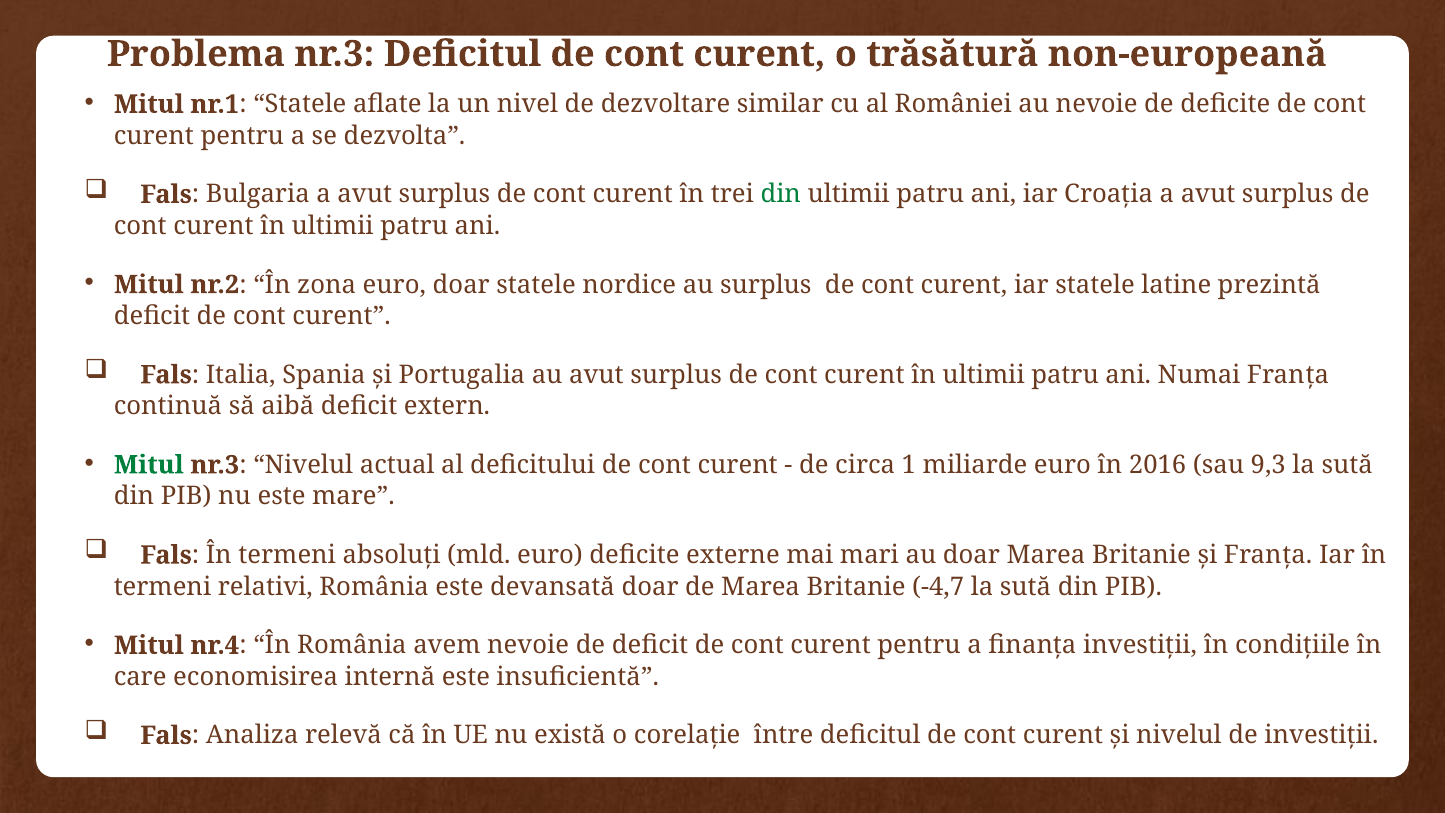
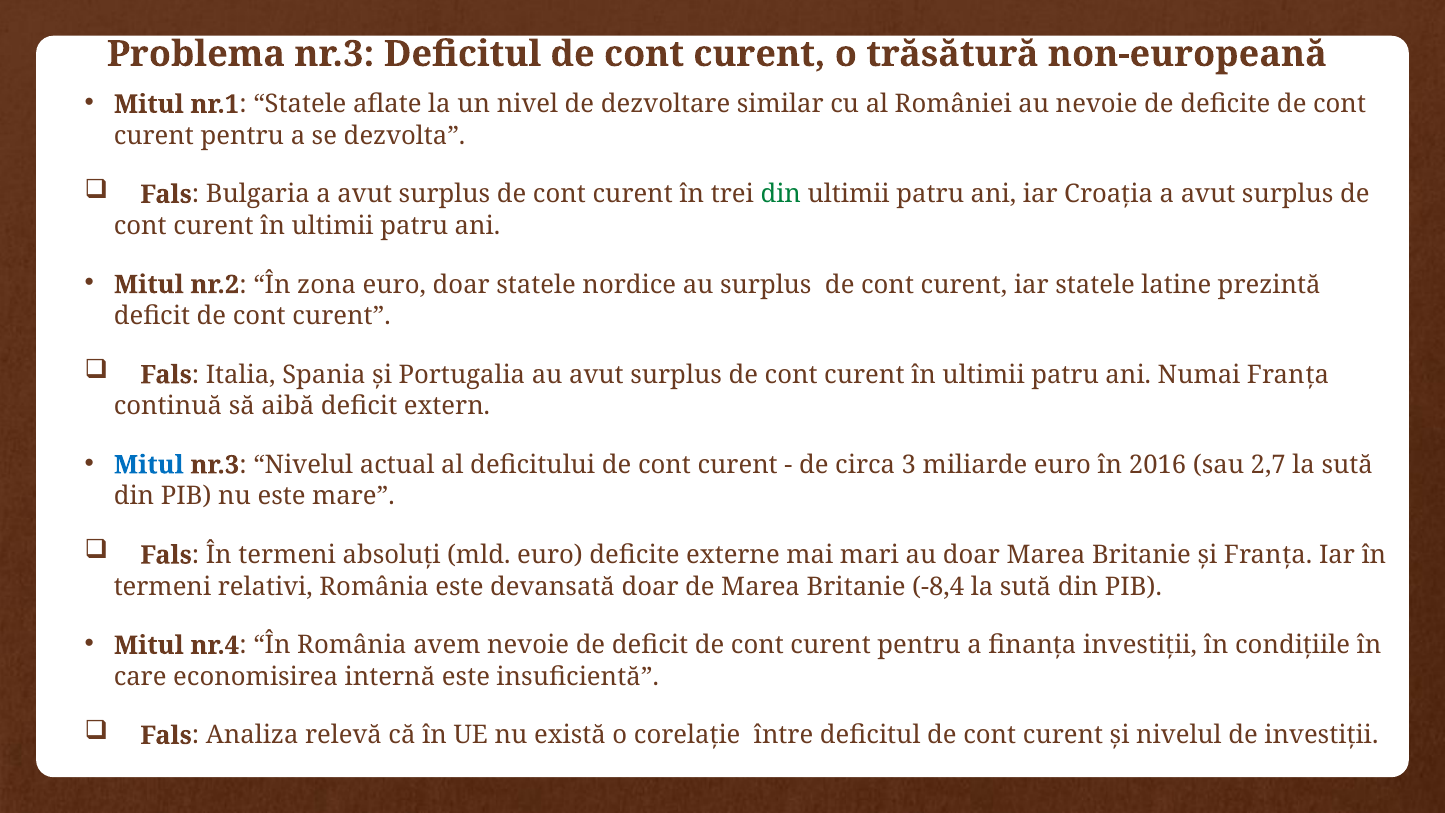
Mitul at (149, 465) colour: green -> blue
1: 1 -> 3
9,3: 9,3 -> 2,7
-4,7: -4,7 -> -8,4
